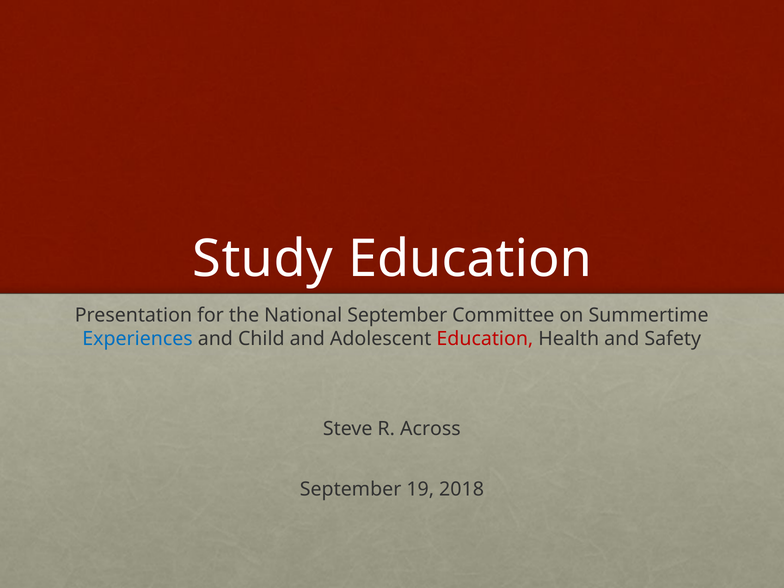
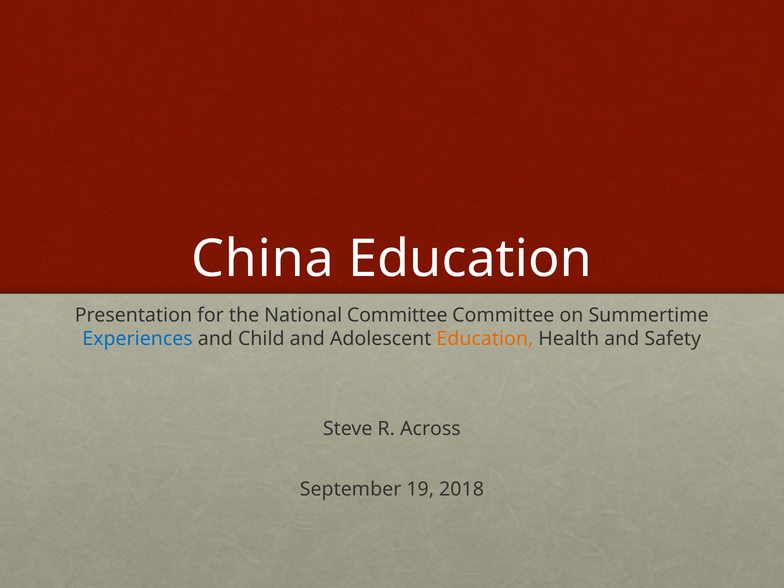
Study: Study -> China
National September: September -> Committee
Education at (485, 339) colour: red -> orange
